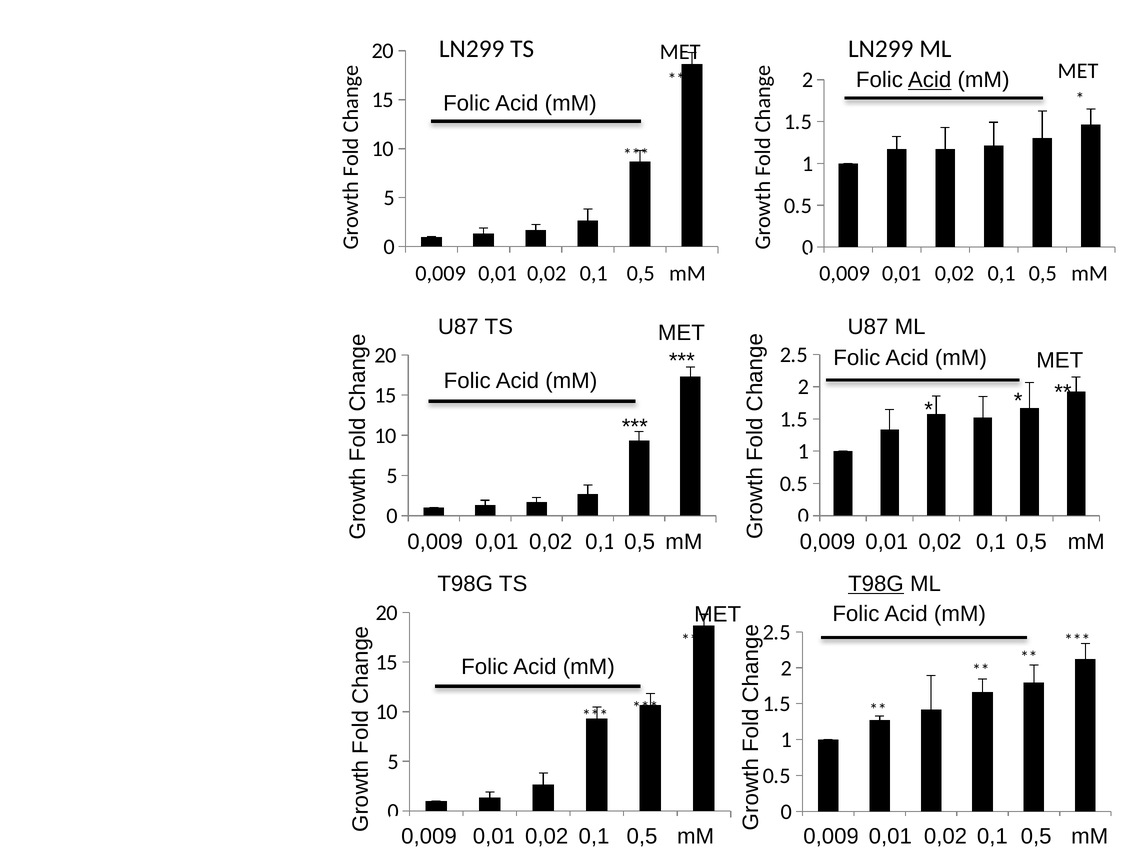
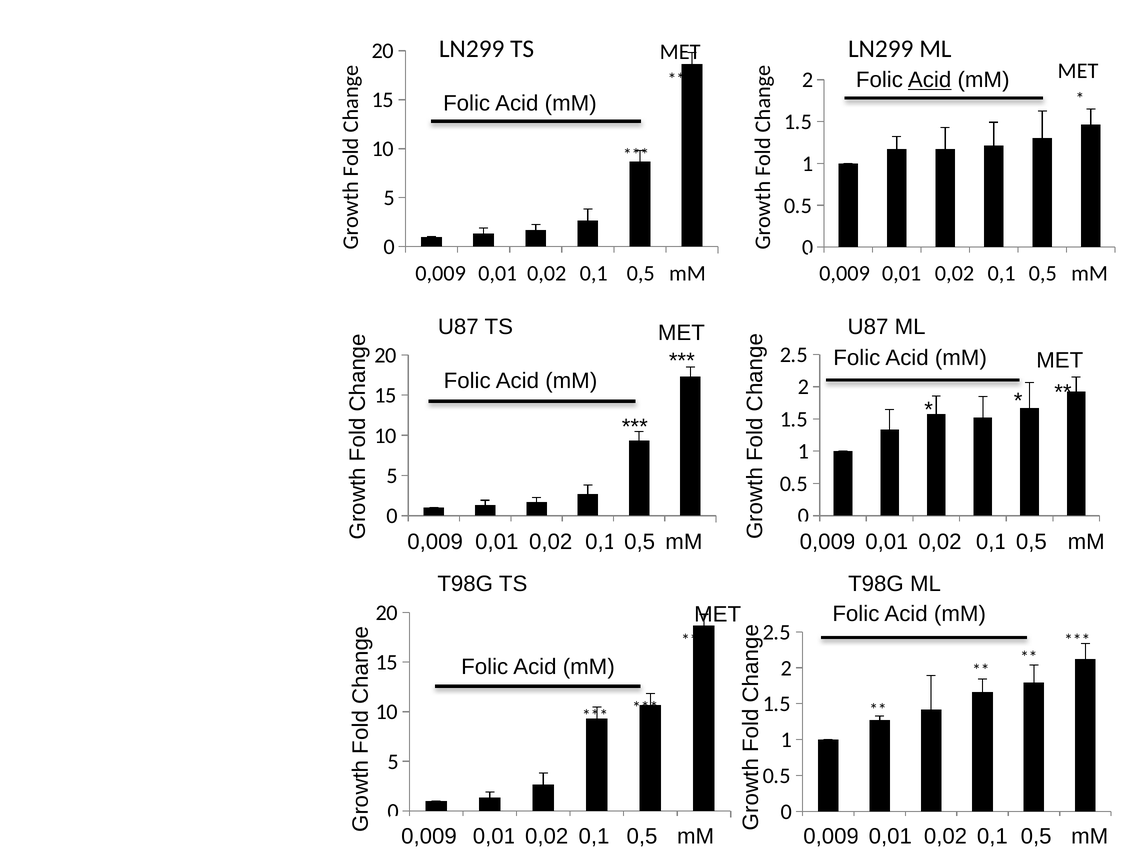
T98G at (876, 584) underline: present -> none
